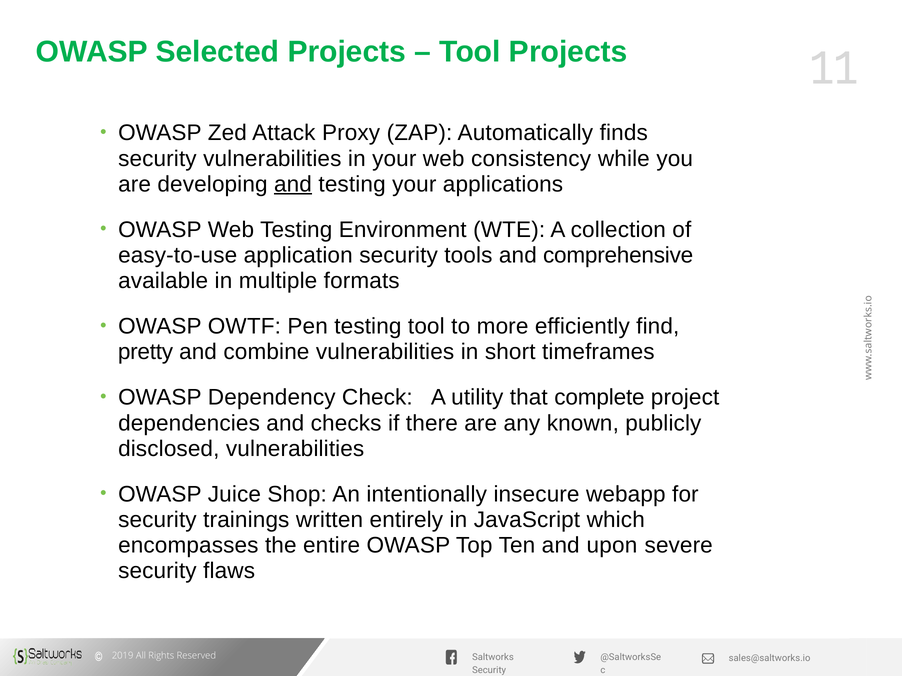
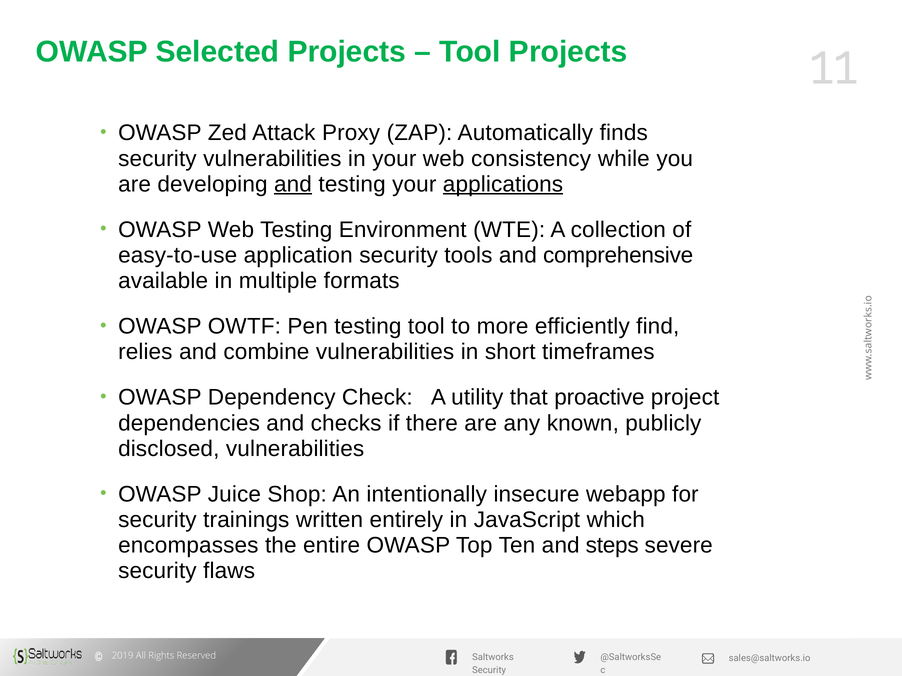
applications underline: none -> present
pretty: pretty -> relies
complete: complete -> proactive
upon: upon -> steps
